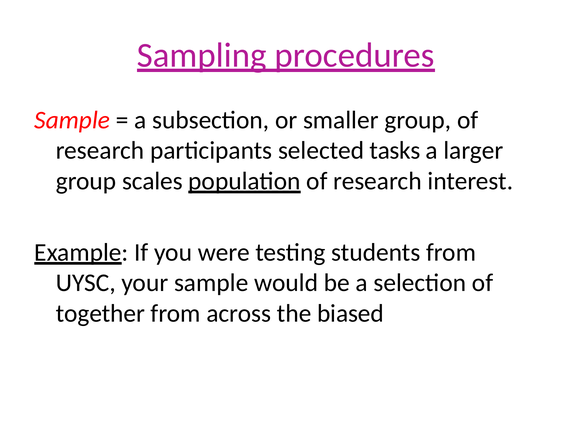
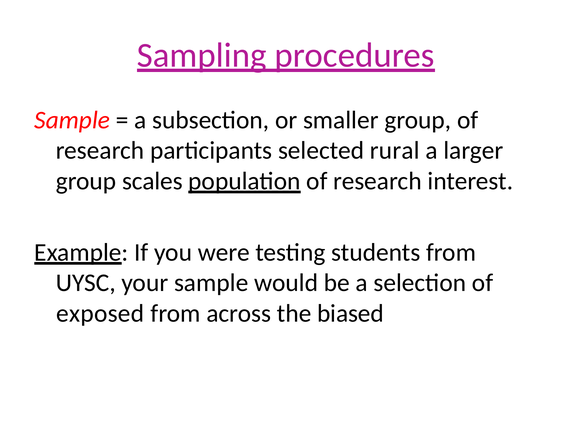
tasks: tasks -> rural
together: together -> exposed
